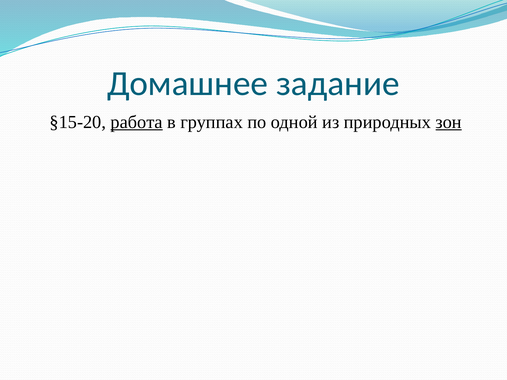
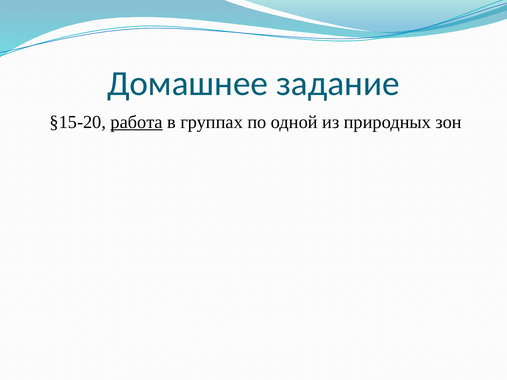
зон underline: present -> none
